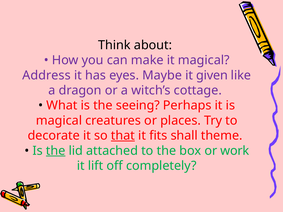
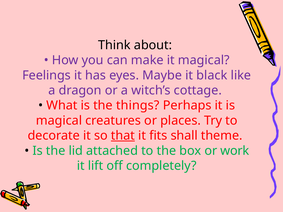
Address: Address -> Feelings
given: given -> black
seeing: seeing -> things
the at (56, 151) underline: present -> none
